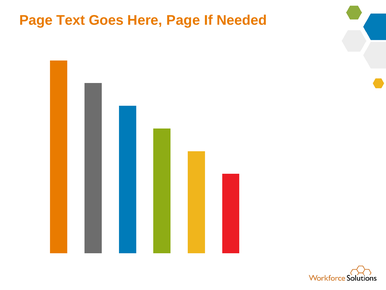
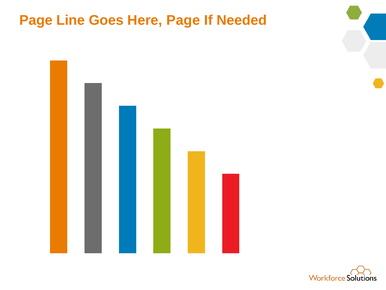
Text: Text -> Line
